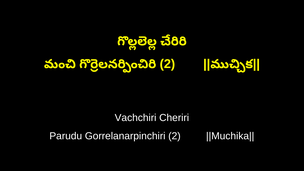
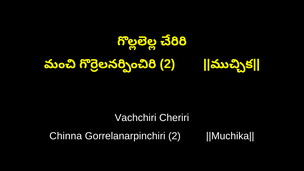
Parudu: Parudu -> Chinna
